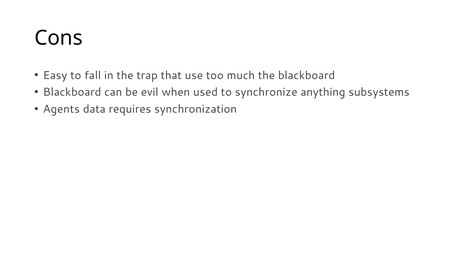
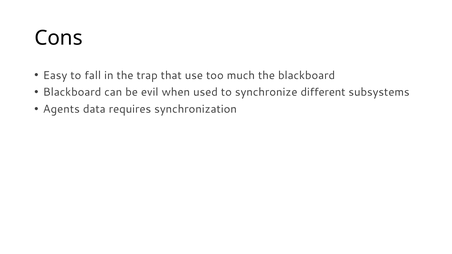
anything: anything -> different
